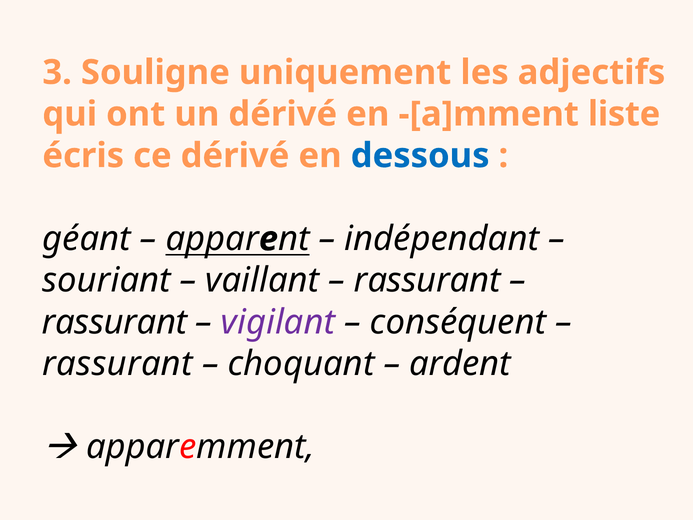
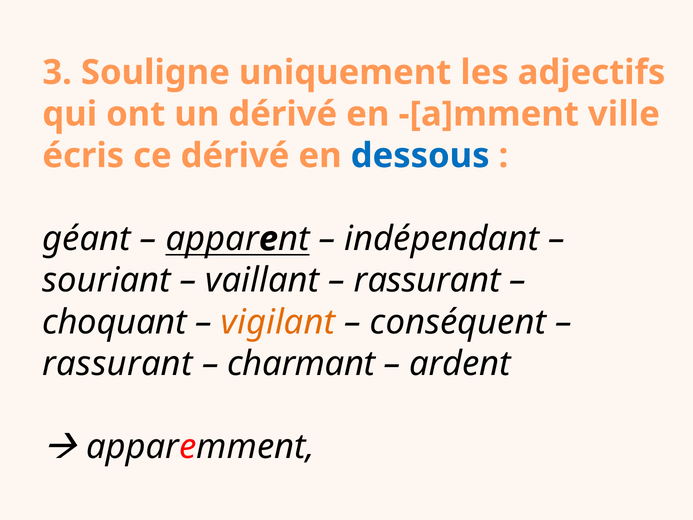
liste: liste -> ville
rassurant at (115, 322): rassurant -> choquant
vigilant colour: purple -> orange
choquant: choquant -> charmant
